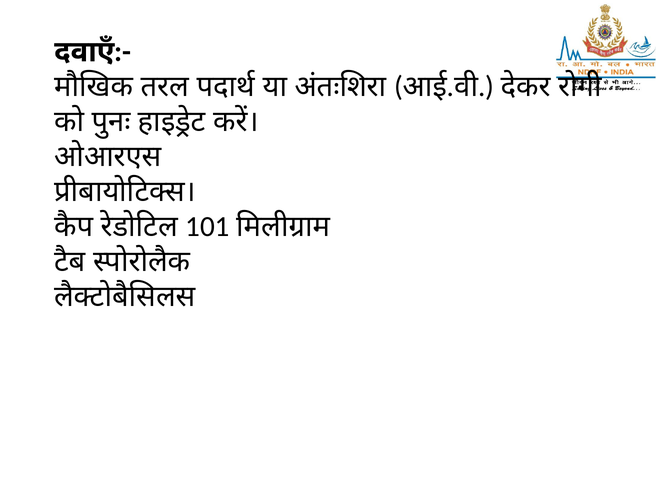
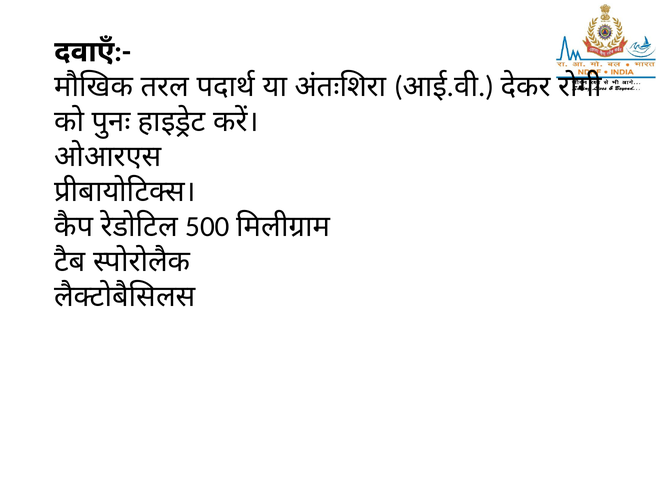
101: 101 -> 500
